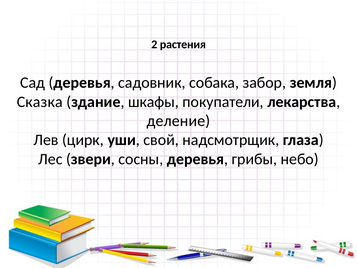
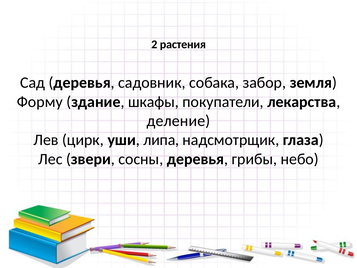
Сказка: Сказка -> Форму
свой: свой -> липа
